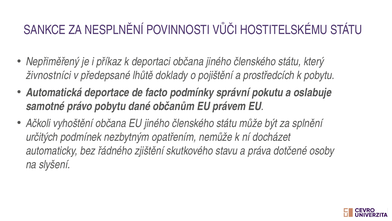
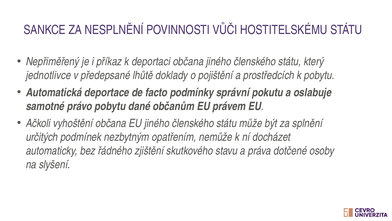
živnostníci: živnostníci -> jednotlivce
